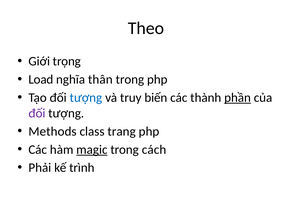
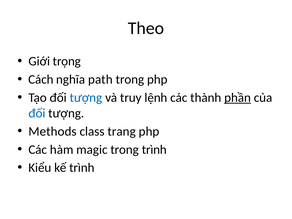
Load: Load -> Cách
thân: thân -> path
biến: biến -> lệnh
đối at (37, 113) colour: purple -> blue
magic underline: present -> none
trong cách: cách -> trình
Phải: Phải -> Kiểu
